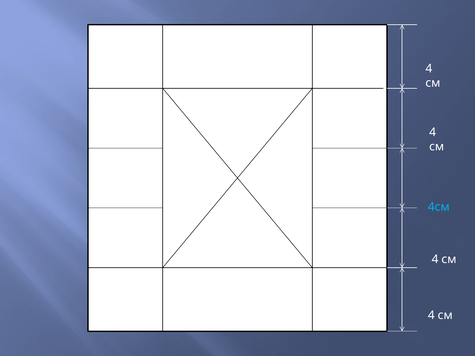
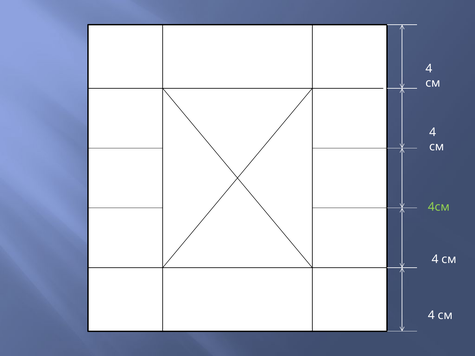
4см colour: light blue -> light green
